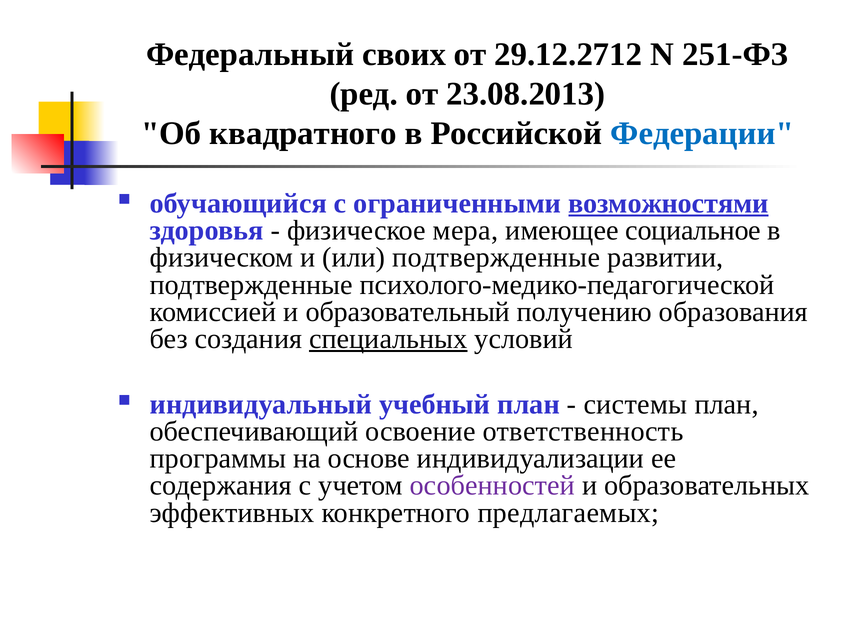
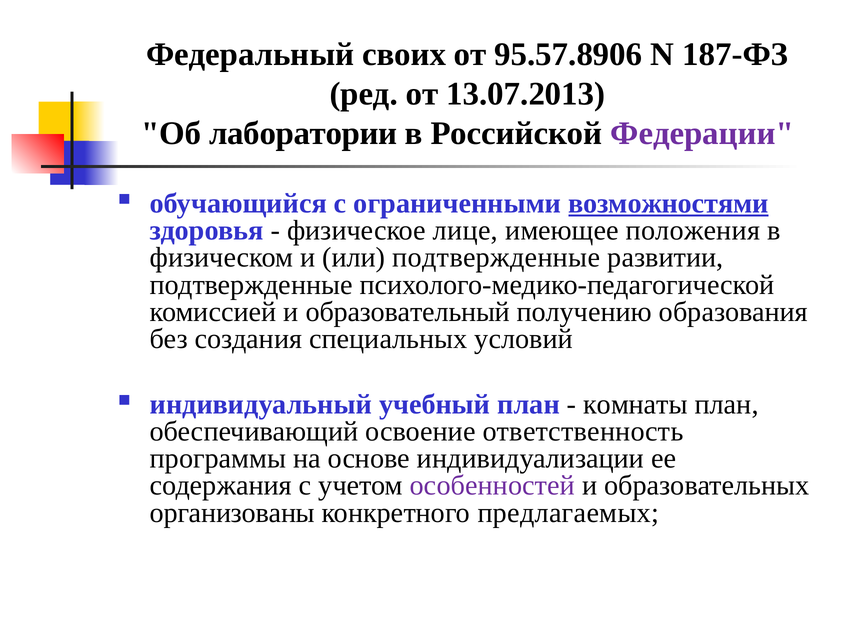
29.12.2712: 29.12.2712 -> 95.57.8906
251-ФЗ: 251-ФЗ -> 187-ФЗ
23.08.2013: 23.08.2013 -> 13.07.2013
квадратного: квадратного -> лаборатории
Федерации colour: blue -> purple
мера: мера -> лице
социальное: социальное -> положения
специальных underline: present -> none
системы: системы -> комнаты
эффективных: эффективных -> организованы
